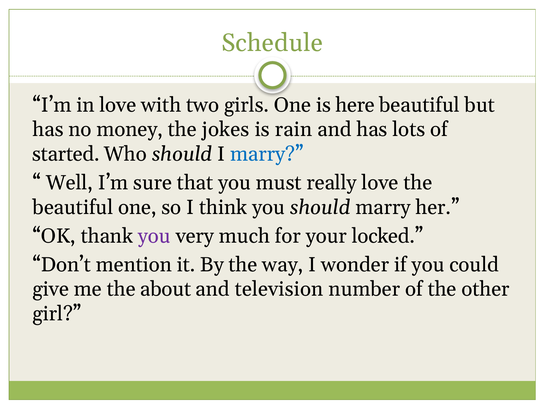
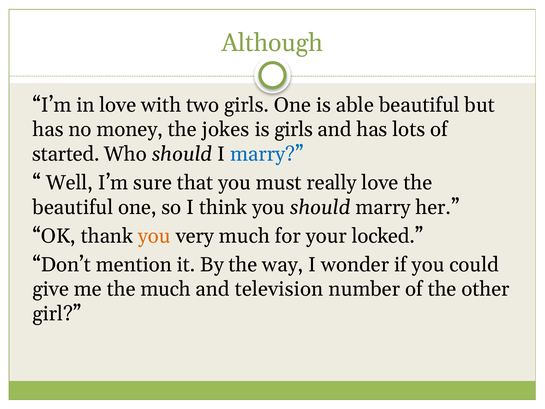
Schedule: Schedule -> Although
here: here -> able
is rain: rain -> girls
you at (154, 236) colour: purple -> orange
the about: about -> much
